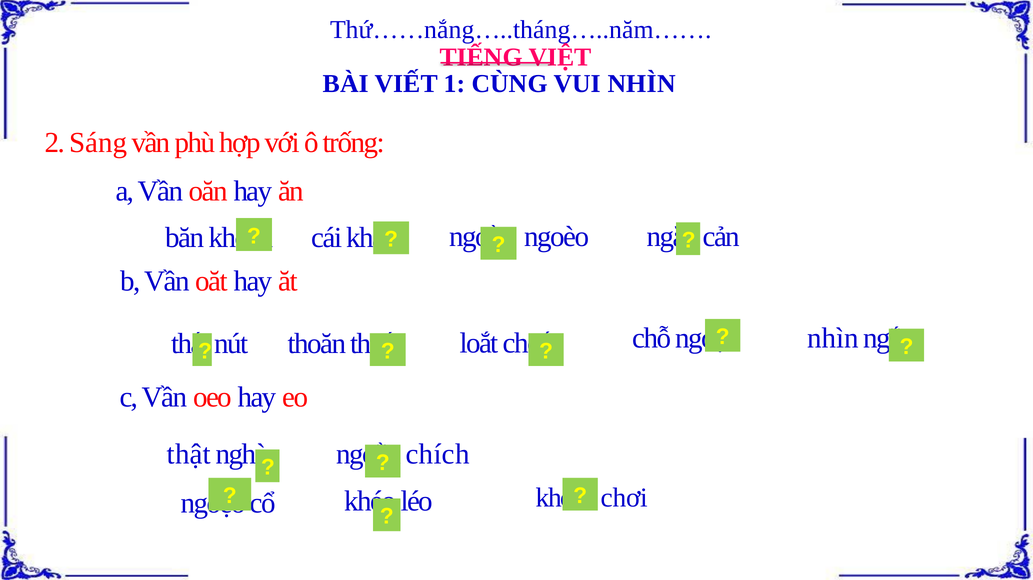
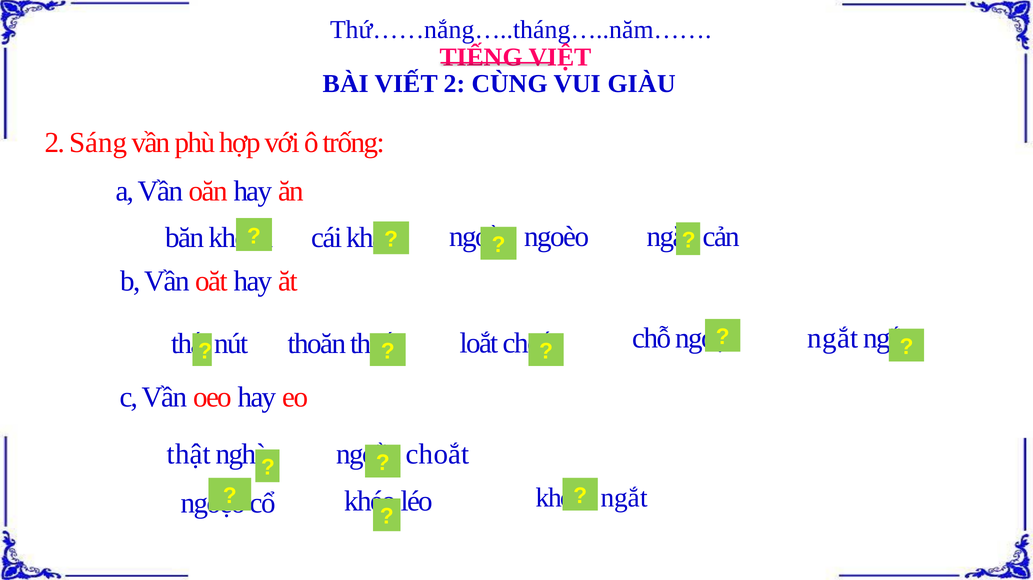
VIẾT 1: 1 -> 2
VUI NHÌN: NHÌN -> GIÀU
nhìn at (833, 339): nhìn -> ngắt
chích at (438, 455): chích -> choắt
chơi at (624, 498): chơi -> ngắt
